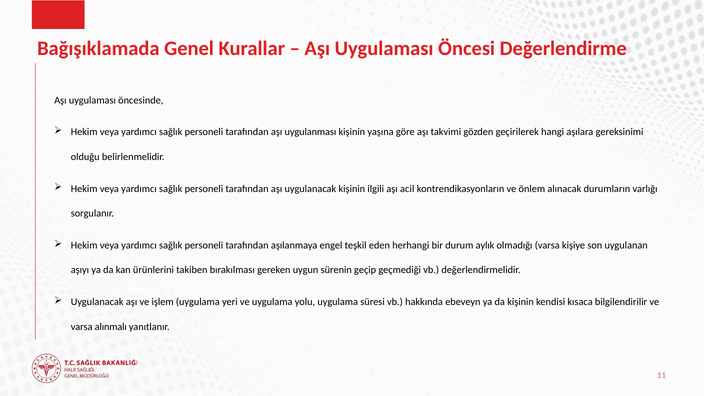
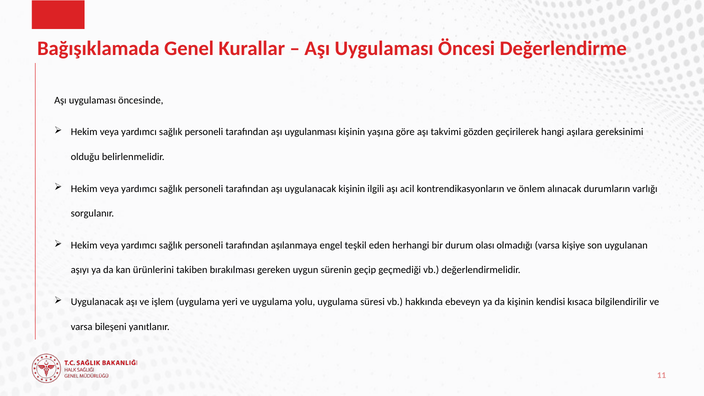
aylık: aylık -> olası
alınmalı: alınmalı -> bileşeni
